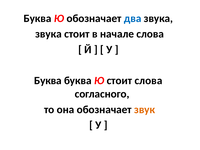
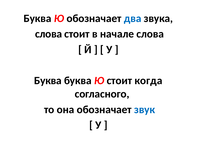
звука at (48, 34): звука -> слова
стоит слова: слова -> когда
звук colour: orange -> blue
